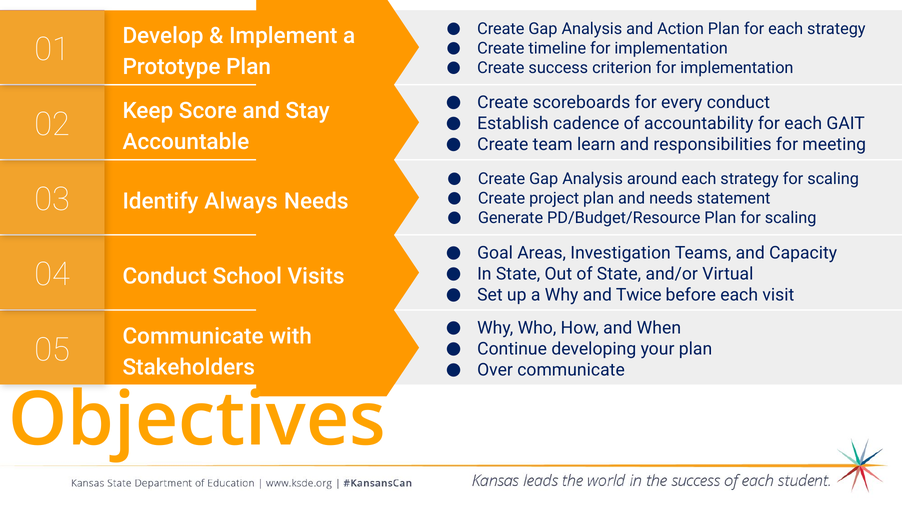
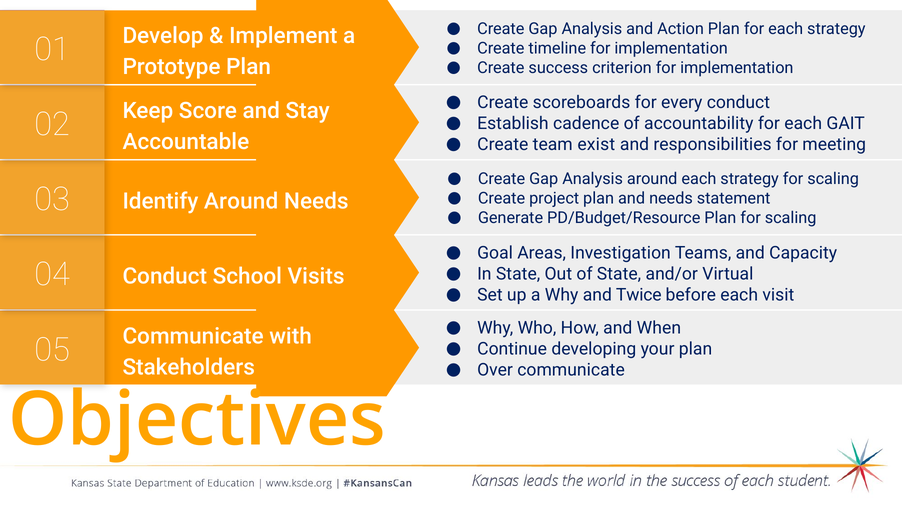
learn: learn -> exist
Identify Always: Always -> Around
